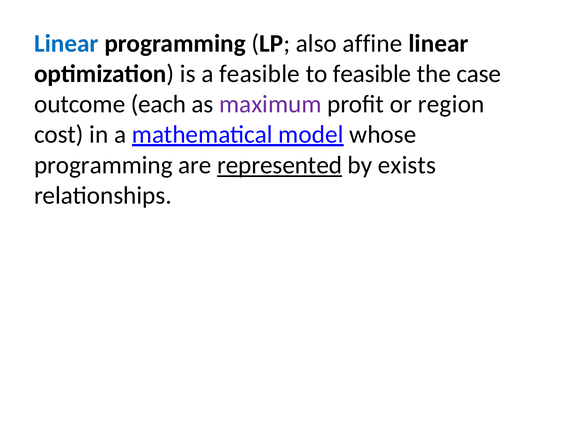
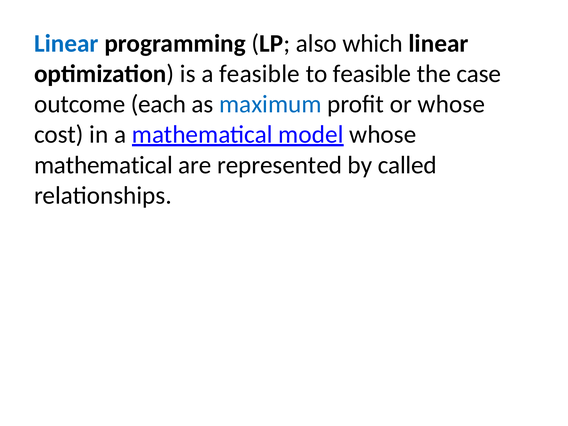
affine: affine -> which
maximum colour: purple -> blue
or region: region -> whose
programming at (103, 165): programming -> mathematical
represented underline: present -> none
exists: exists -> called
